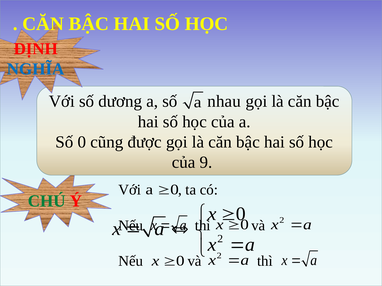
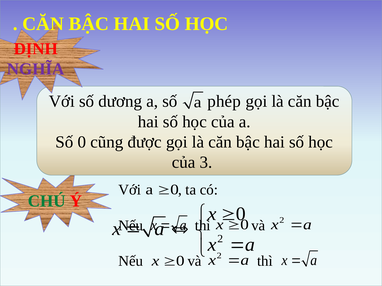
NGHĨA colour: blue -> purple
nhau: nhau -> phép
9: 9 -> 3
